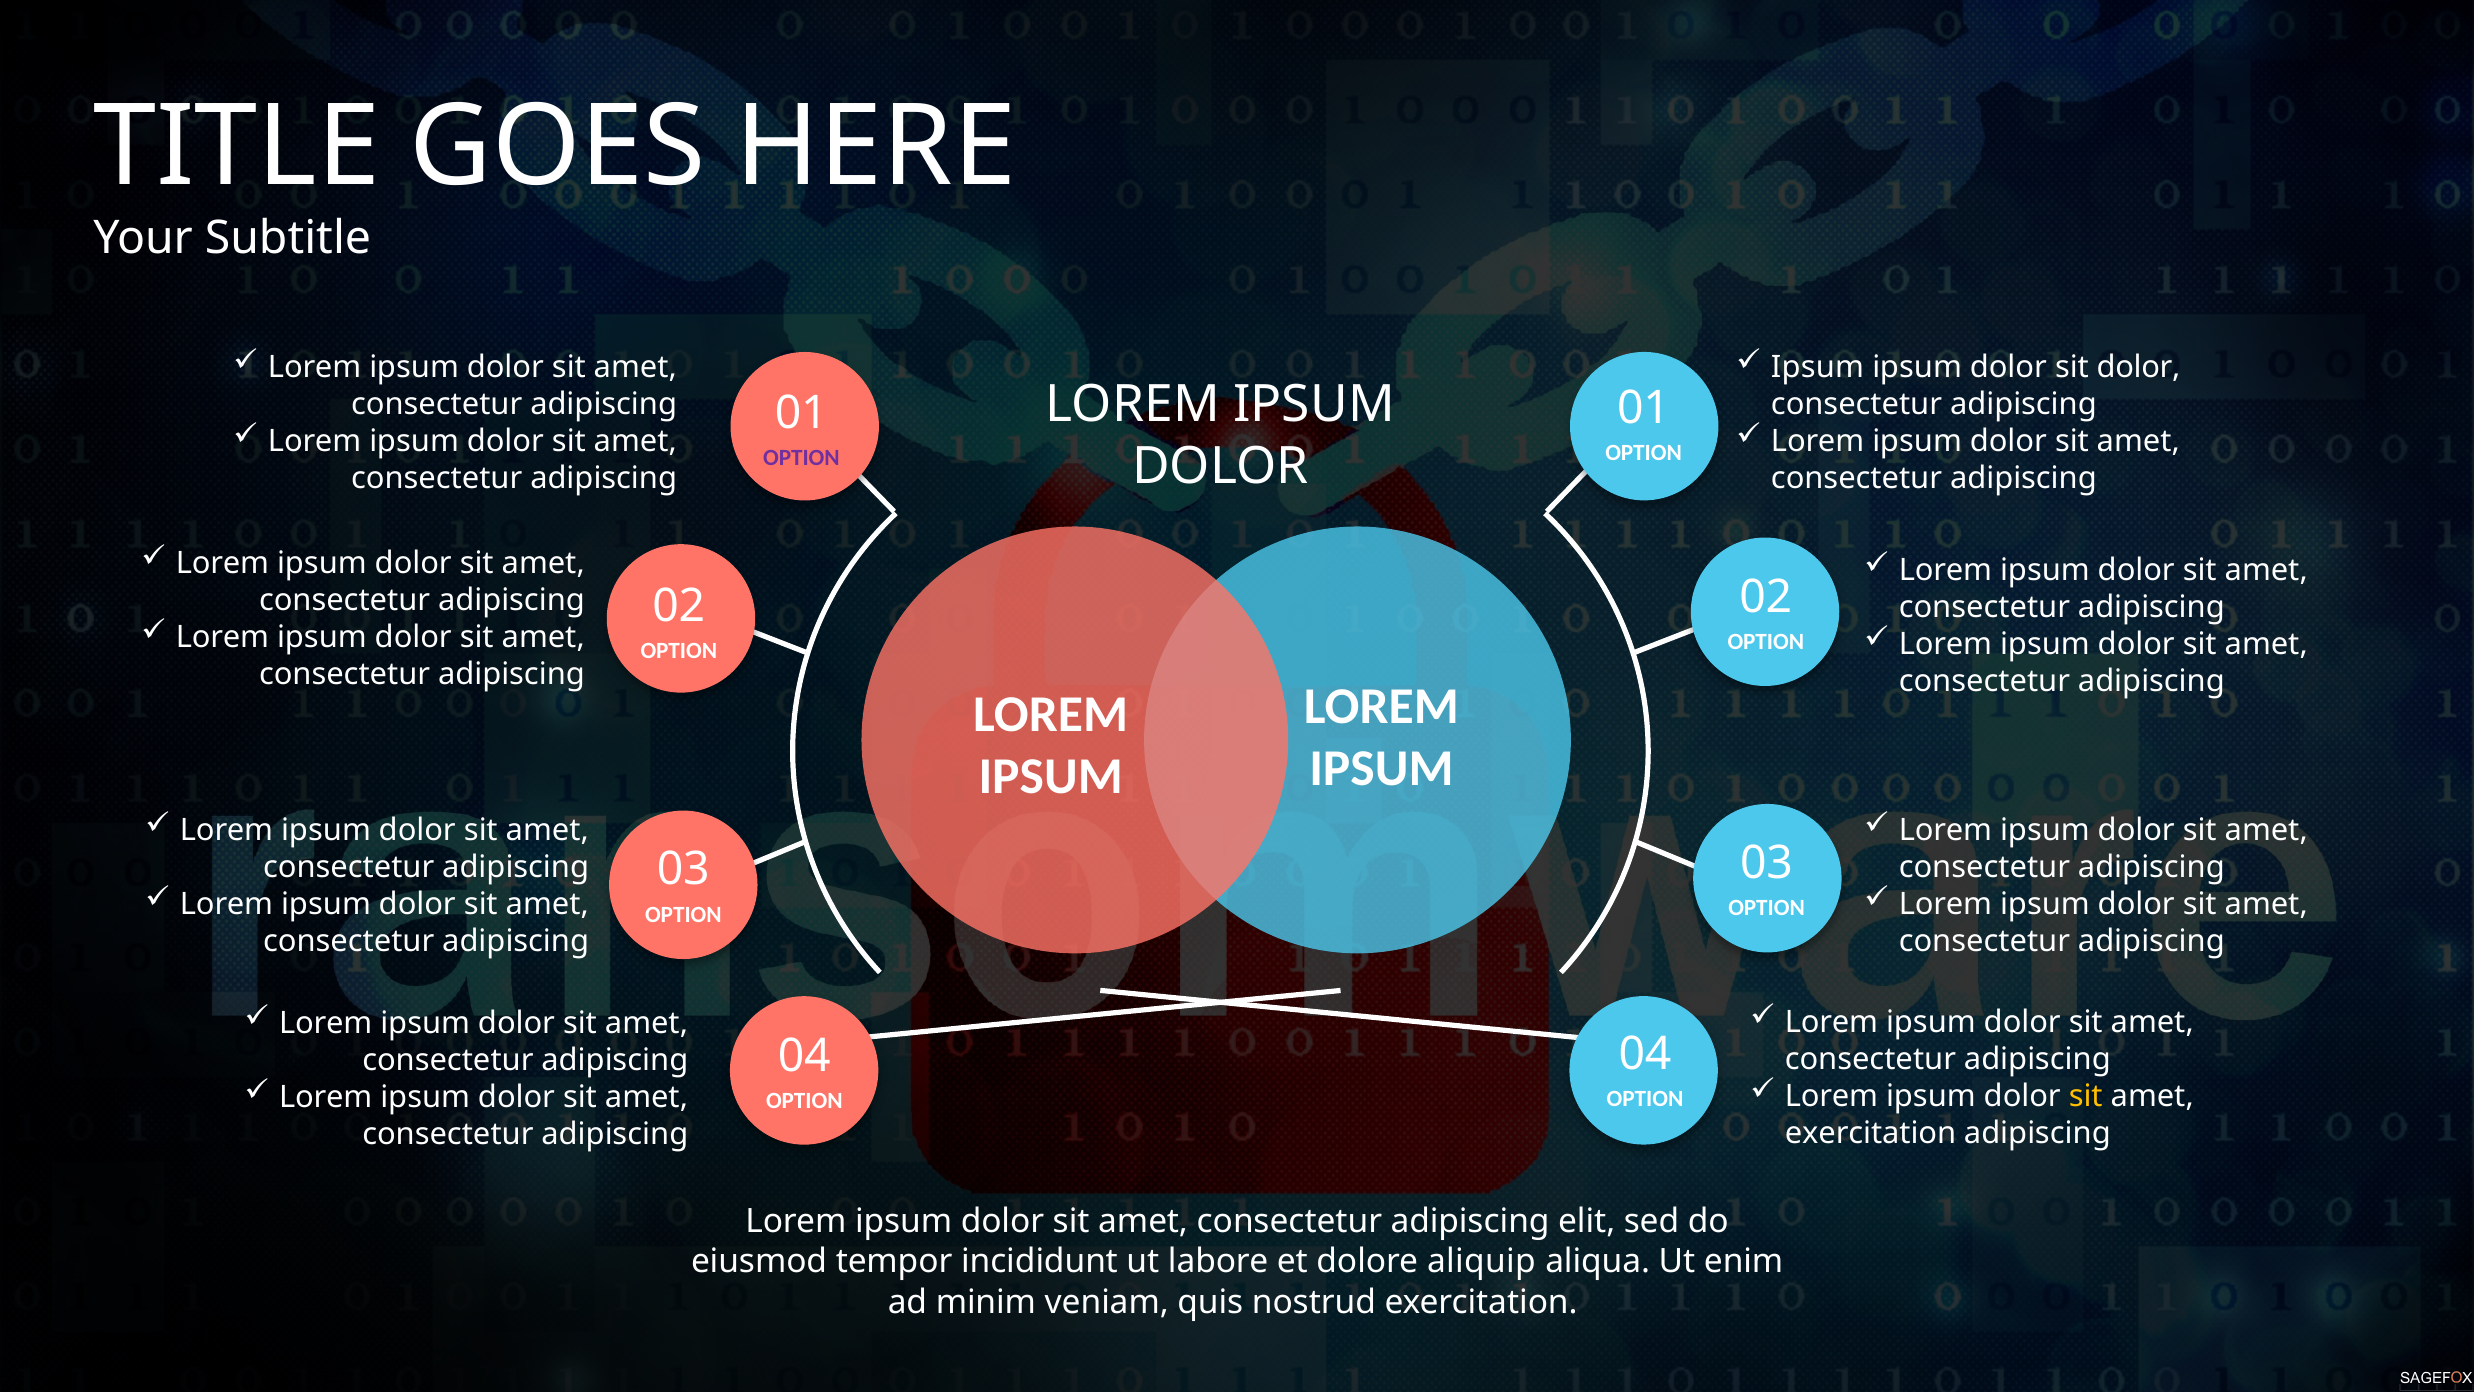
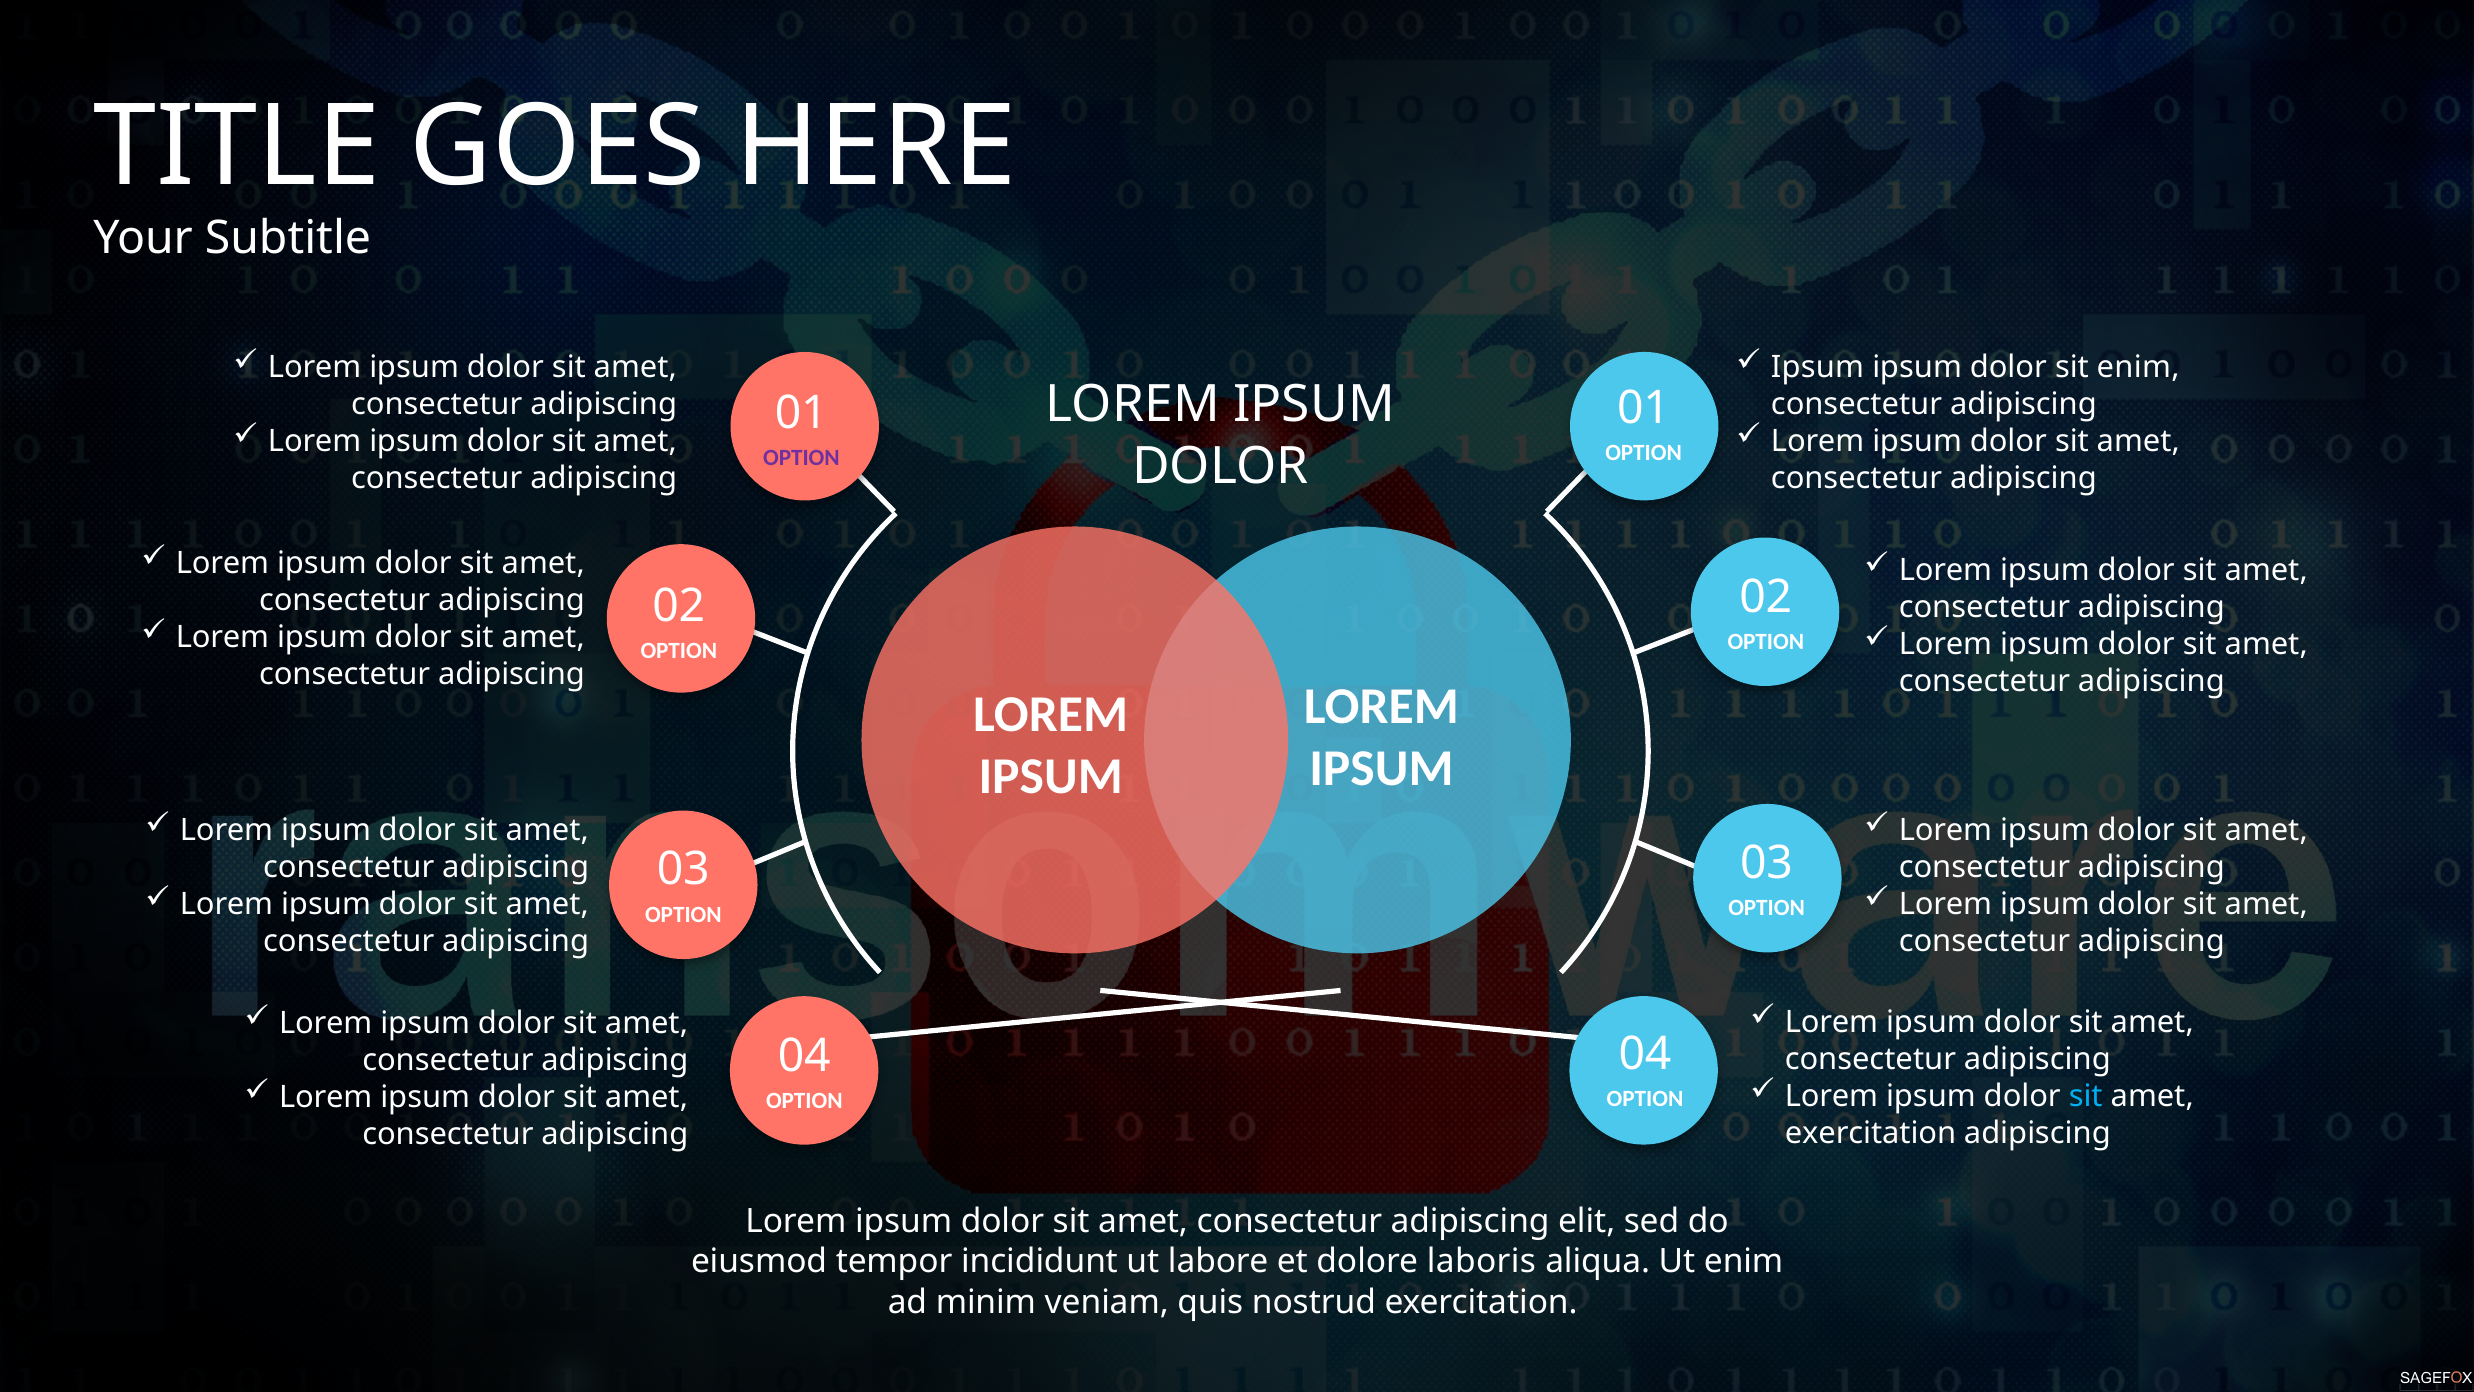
sit dolor: dolor -> enim
sit at (2086, 1096) colour: yellow -> light blue
aliquip: aliquip -> laboris
